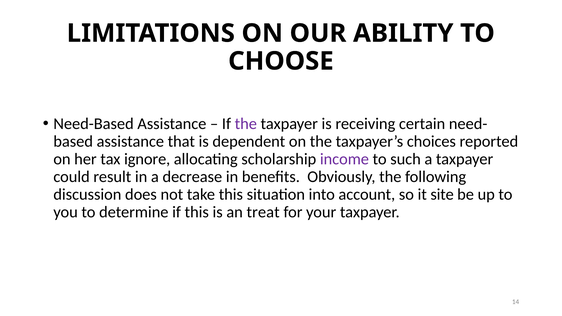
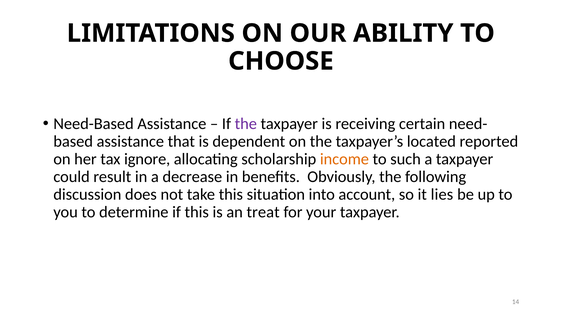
choices: choices -> located
income colour: purple -> orange
site: site -> lies
